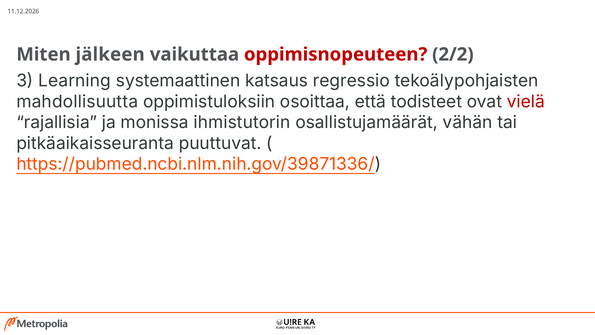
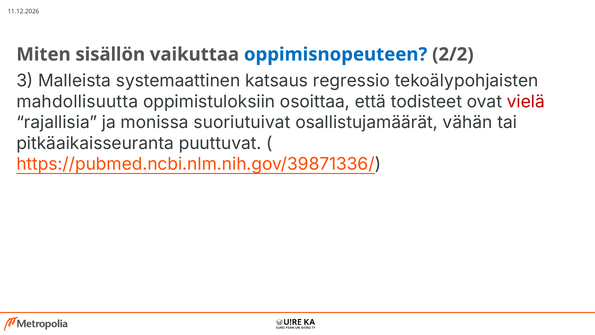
jälkeen: jälkeen -> sisällön
oppimisnopeuteen colour: red -> blue
Learning: Learning -> Malleista
ihmistutorin: ihmistutorin -> suoriutuivat
